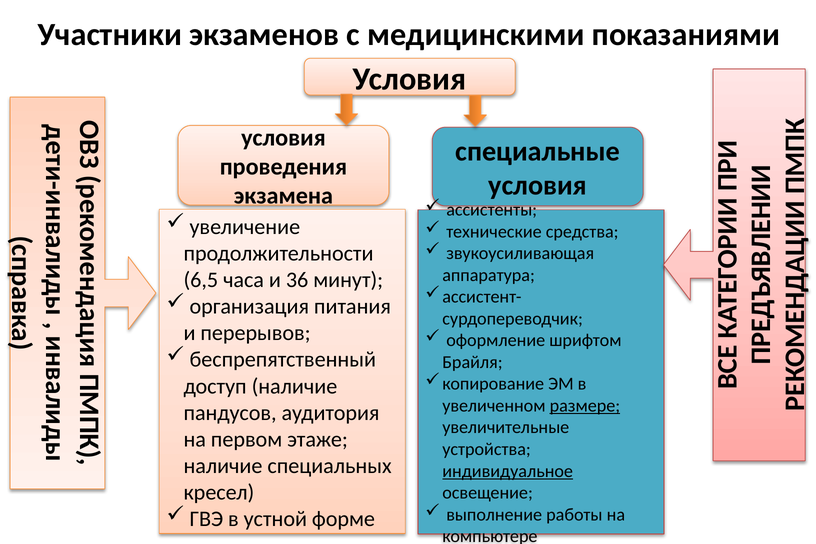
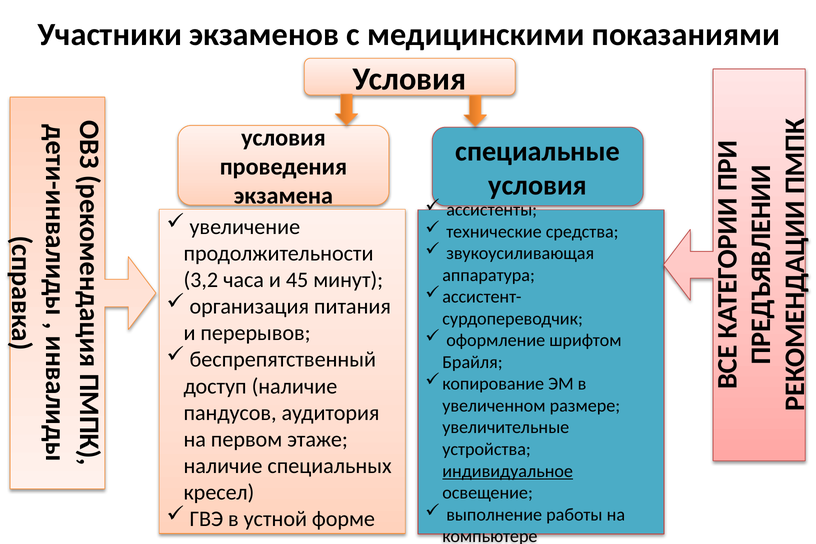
6,5: 6,5 -> 3,2
36: 36 -> 45
размере underline: present -> none
